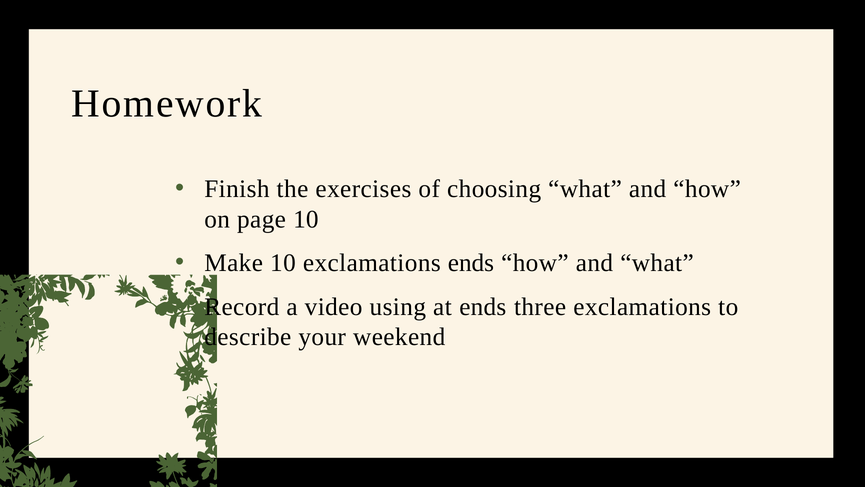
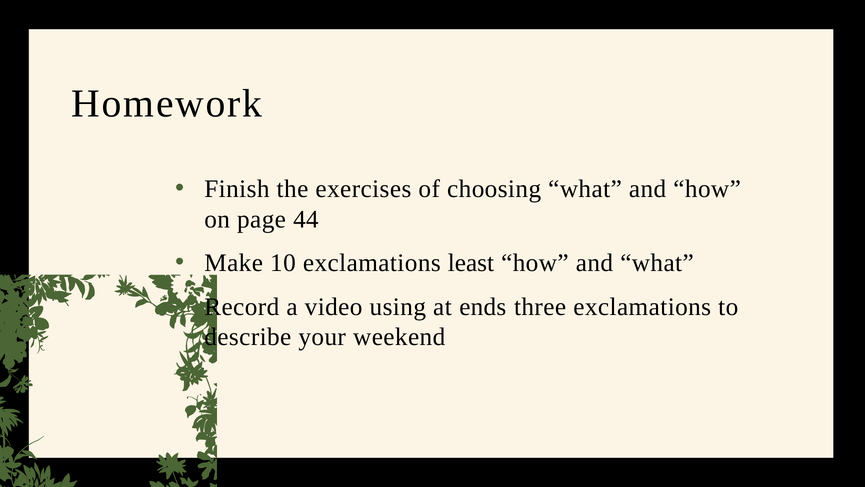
page 10: 10 -> 44
exclamations ends: ends -> least
